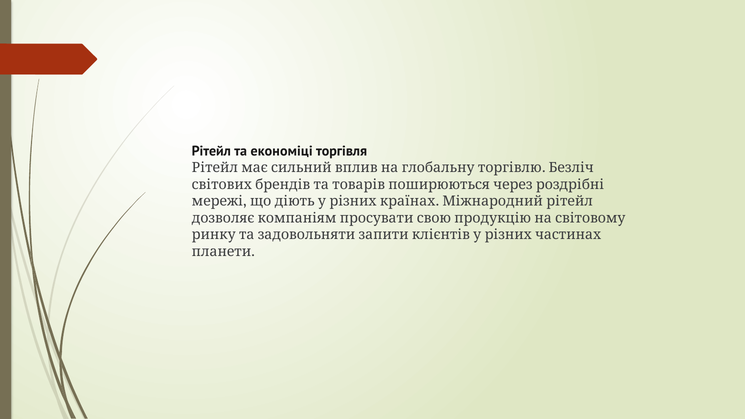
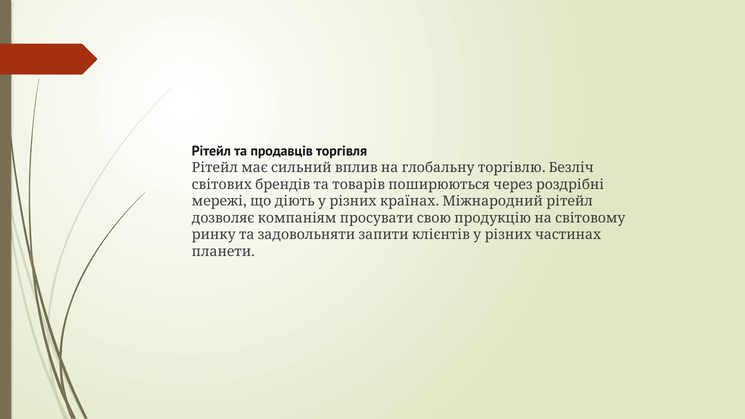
економіці: економіці -> продавців
